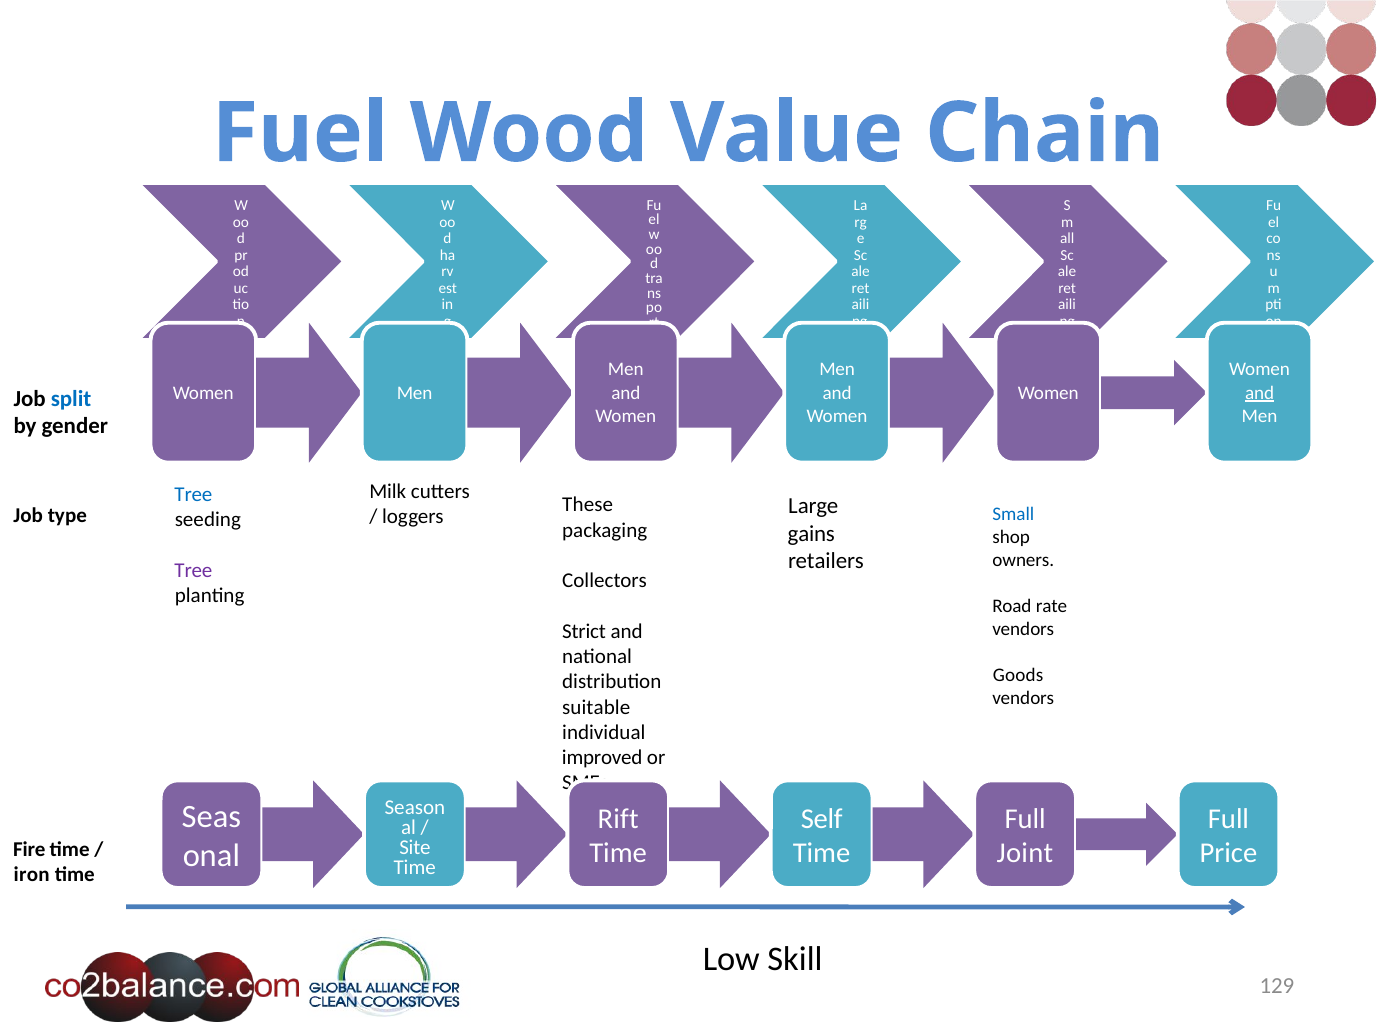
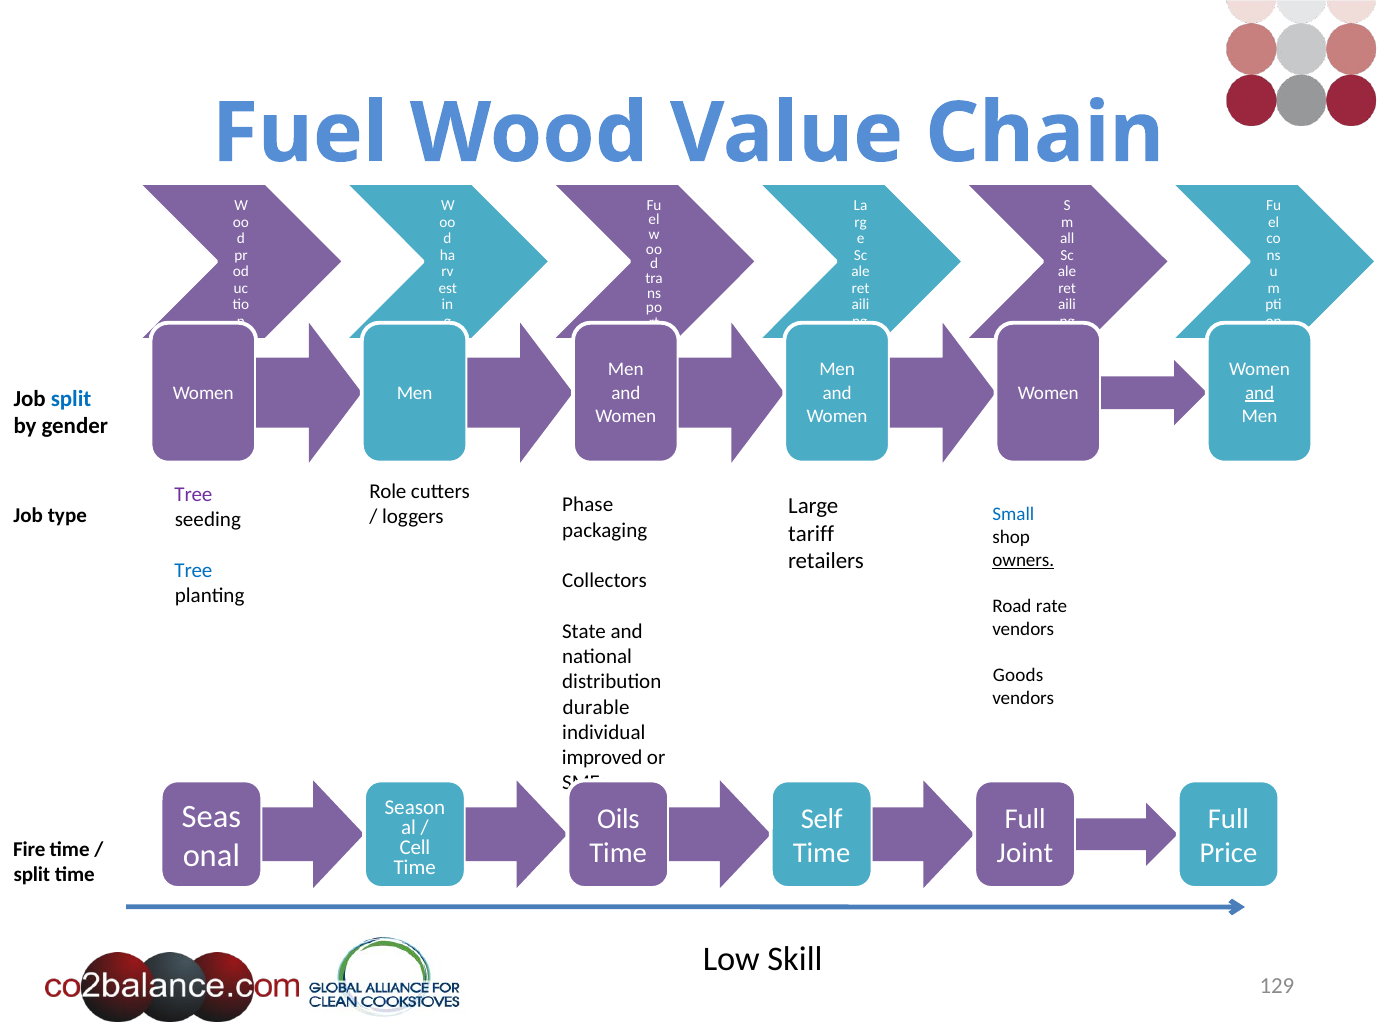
Milk: Milk -> Role
Tree at (193, 494) colour: blue -> purple
These: These -> Phase
gains: gains -> tariff
owners underline: none -> present
Tree at (193, 570) colour: purple -> blue
Strict: Strict -> State
suitable: suitable -> durable
Rift: Rift -> Oils
Site: Site -> Cell
iron at (32, 874): iron -> split
